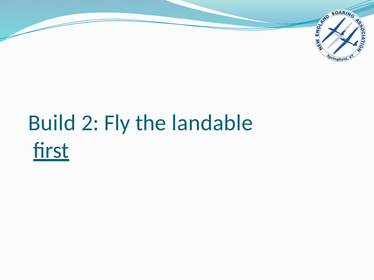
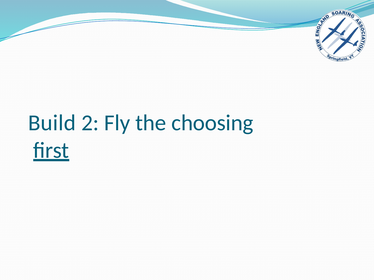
landable: landable -> choosing
